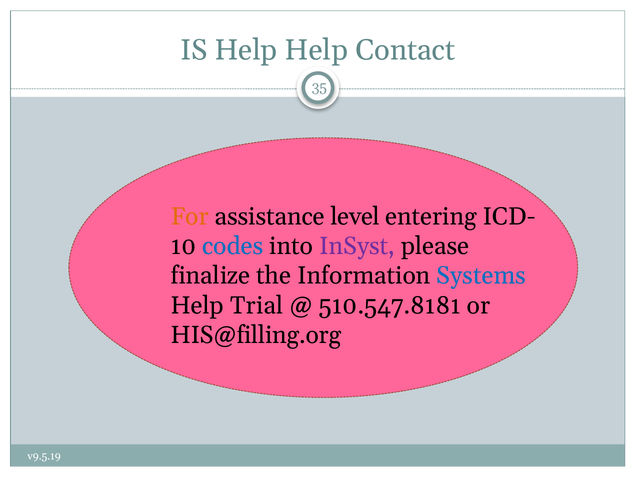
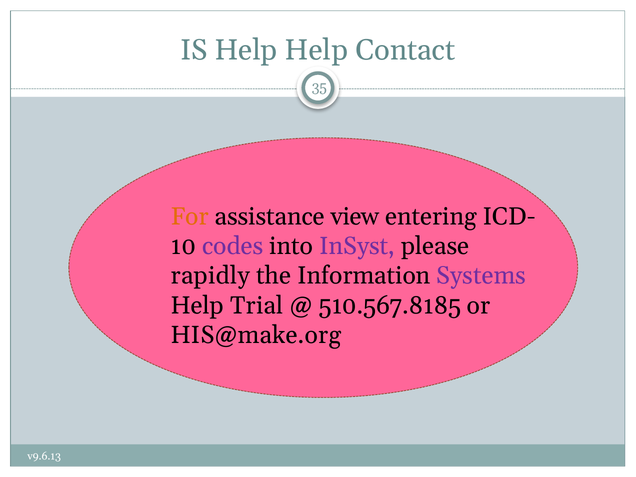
level: level -> view
codes colour: blue -> purple
finalize: finalize -> rapidly
Systems colour: blue -> purple
510.547.8181: 510.547.8181 -> 510.567.8185
HIS@filling.org: HIS@filling.org -> HIS@make.org
v9.5.19: v9.5.19 -> v9.6.13
